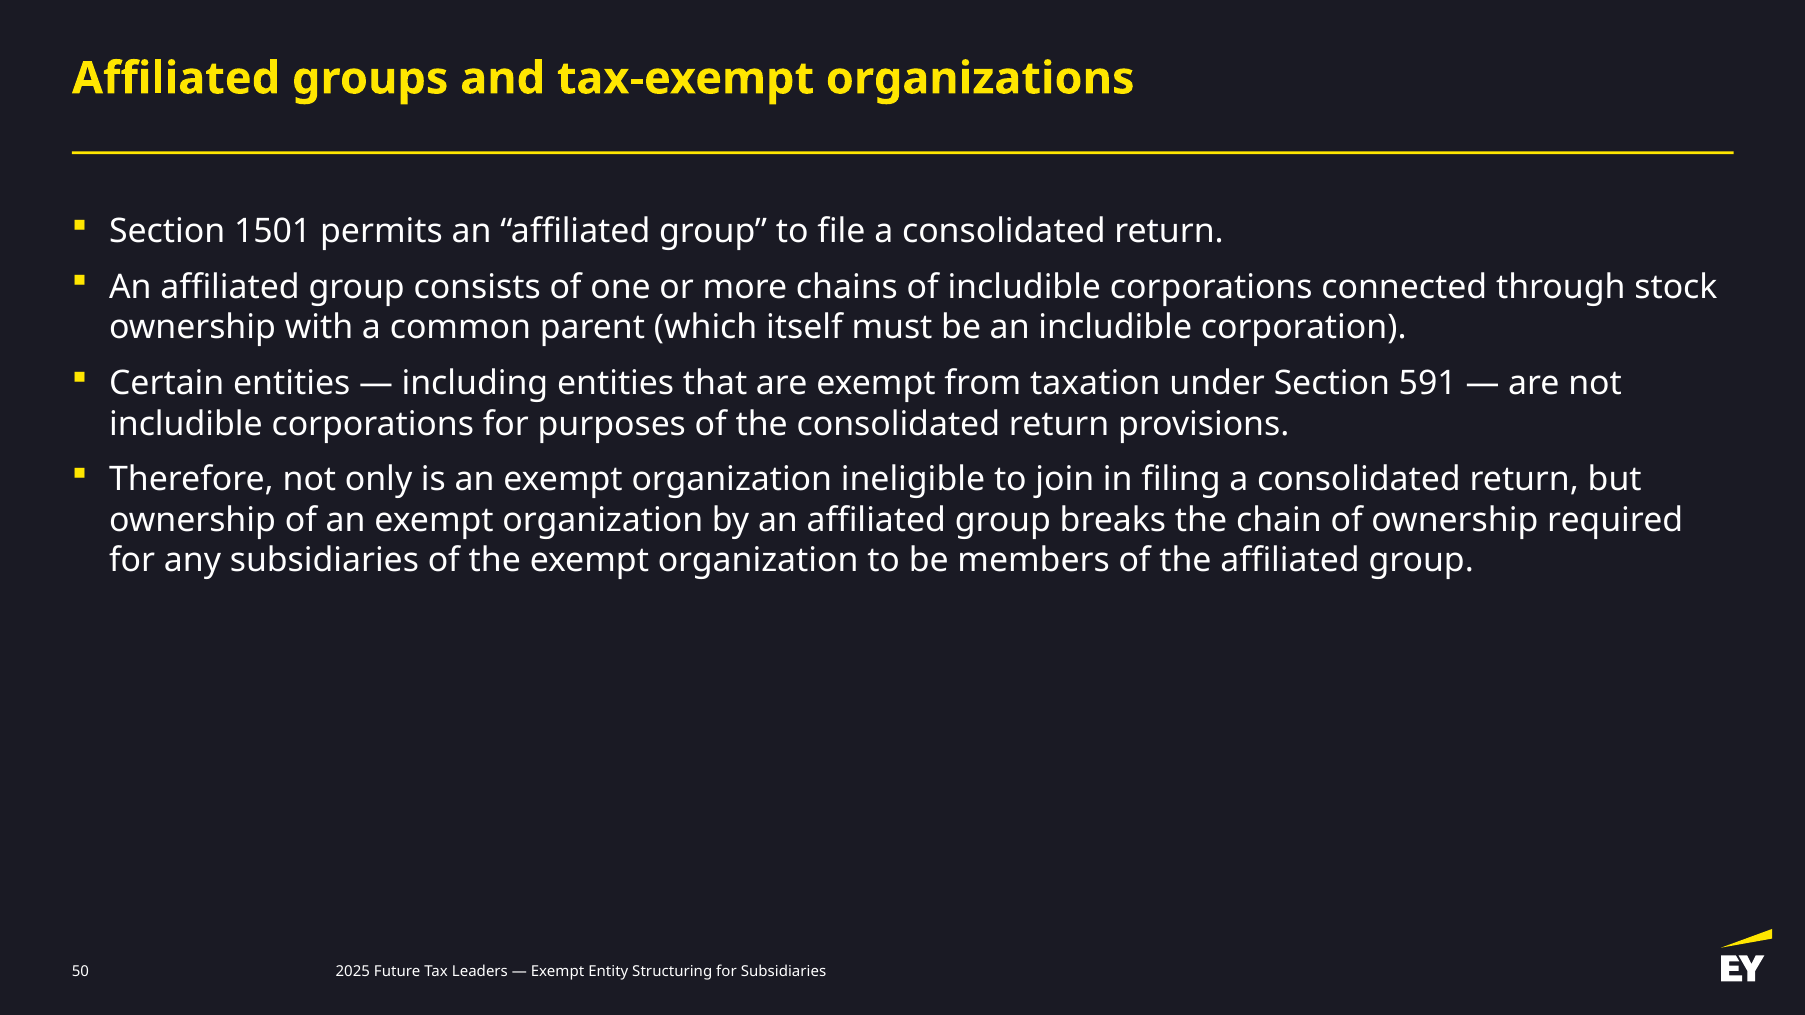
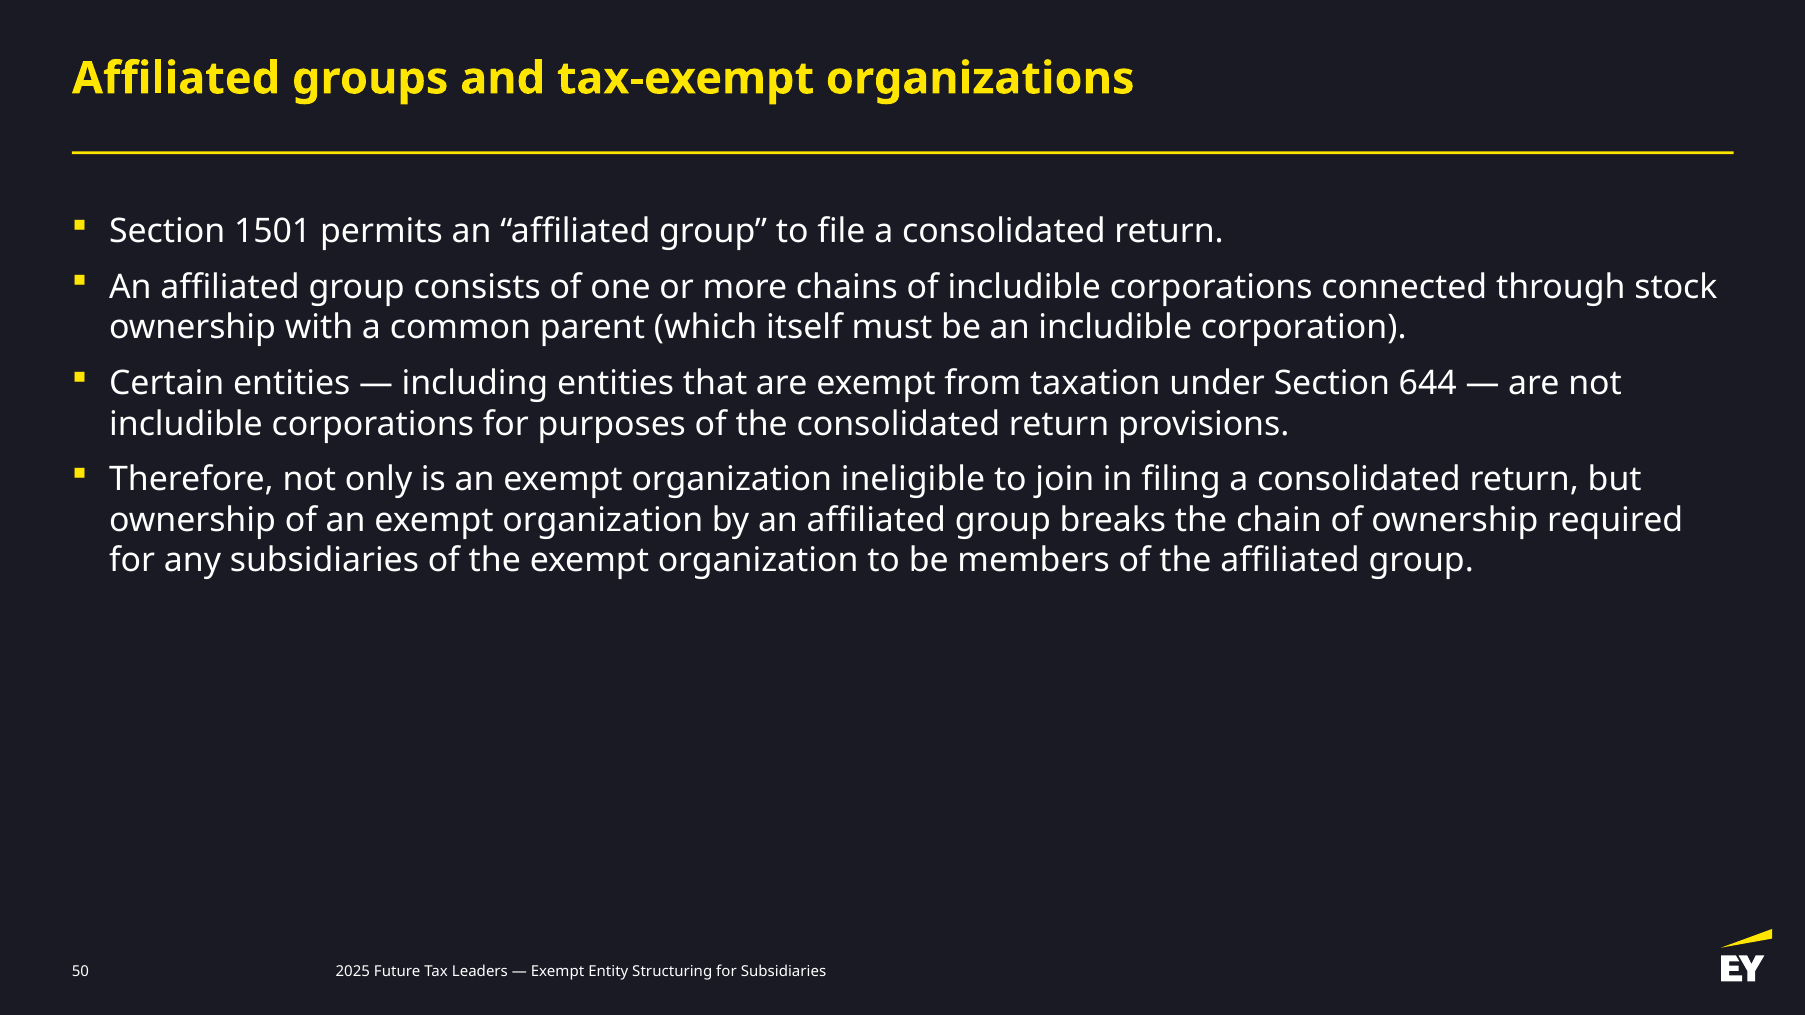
591: 591 -> 644
